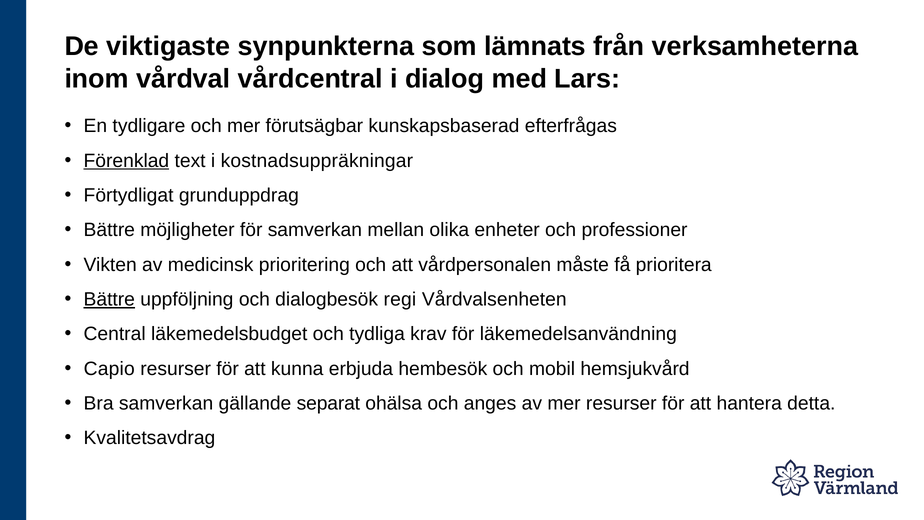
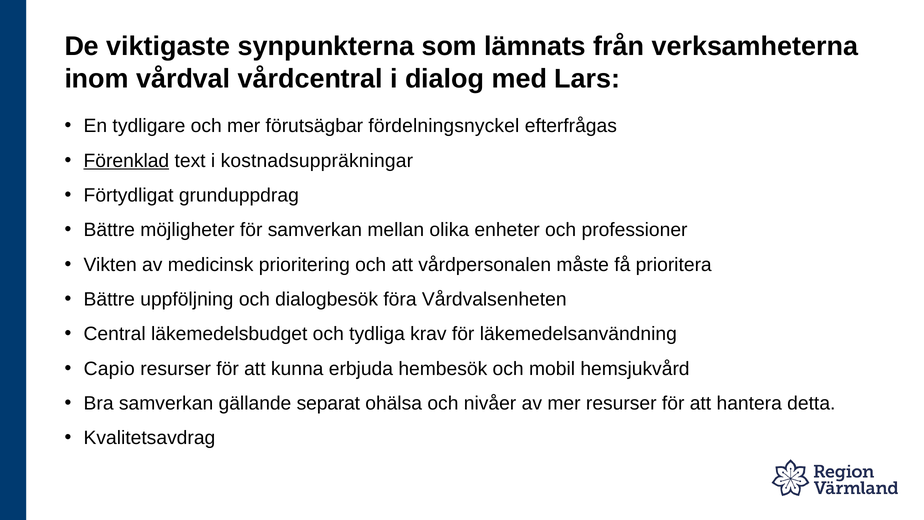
kunskapsbaserad: kunskapsbaserad -> fördelningsnyckel
Bättre at (109, 299) underline: present -> none
regi: regi -> föra
anges: anges -> nivåer
